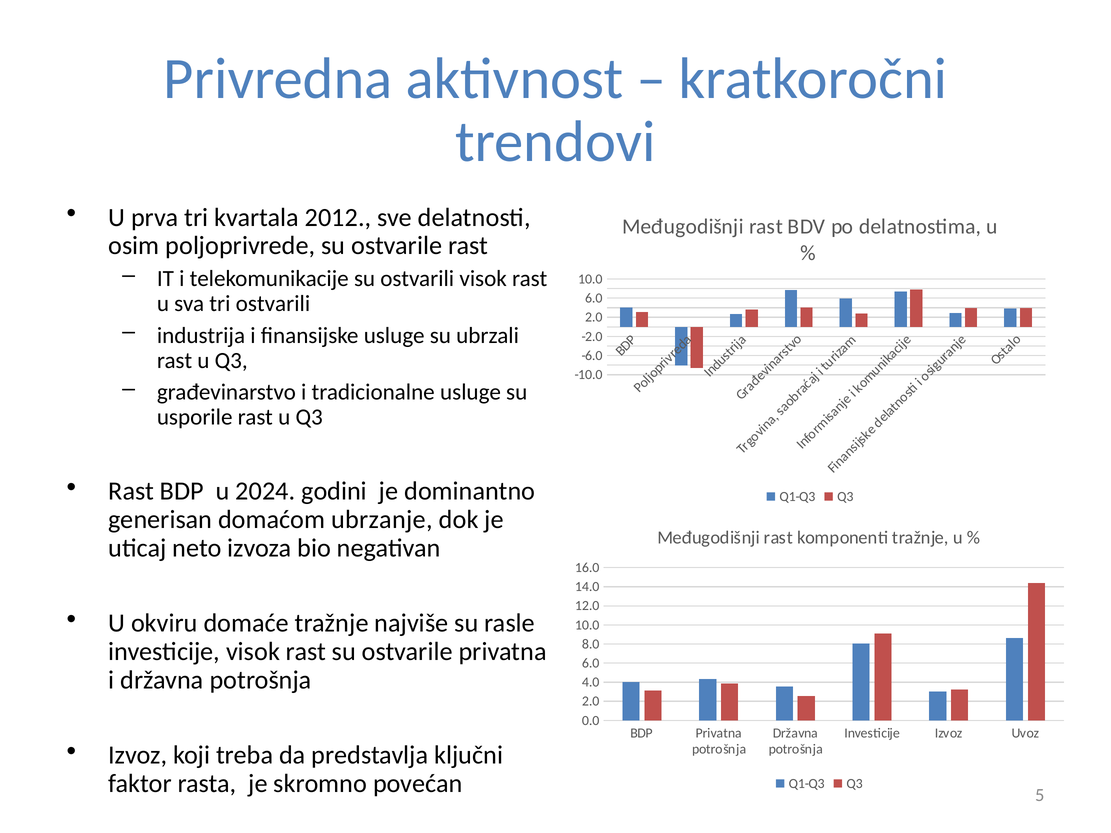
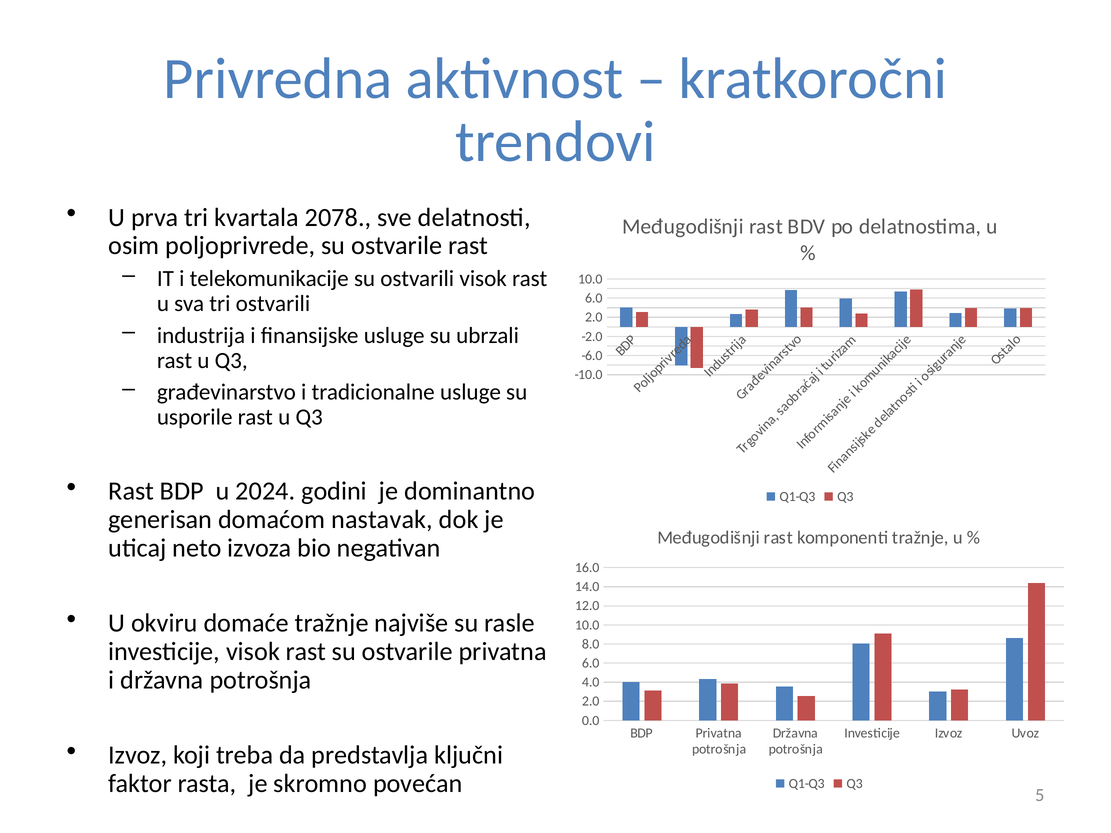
2012: 2012 -> 2078
ubrzanje: ubrzanje -> nastavak
